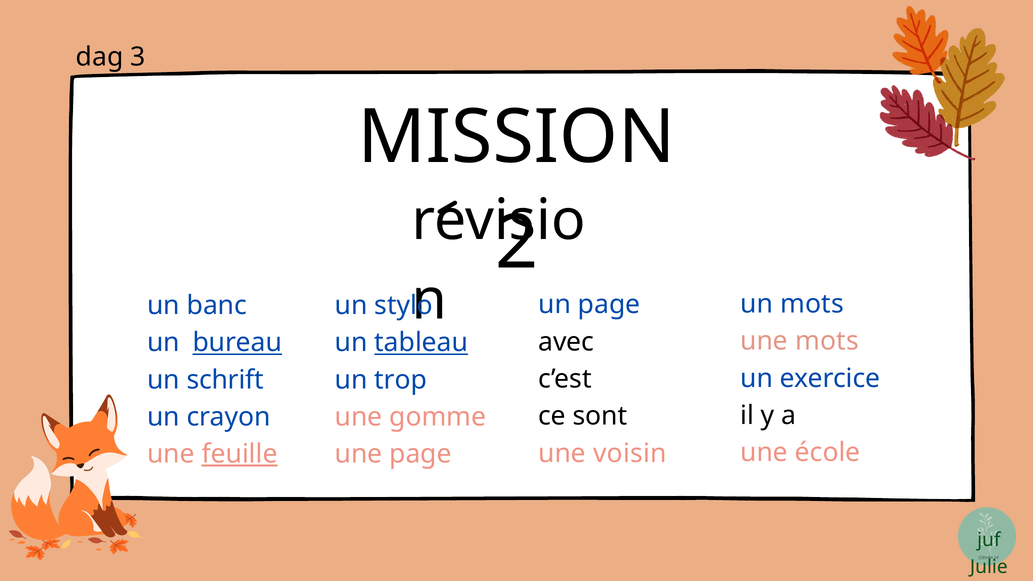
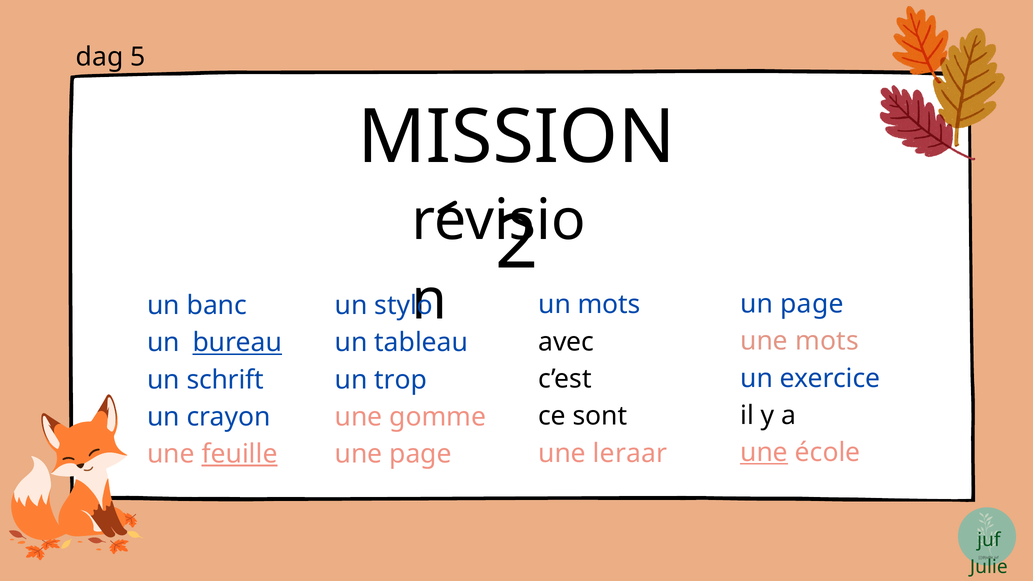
3: 3 -> 5
un mots: mots -> page
un page: page -> mots
tableau underline: present -> none
une at (764, 453) underline: none -> present
voisin: voisin -> leraar
